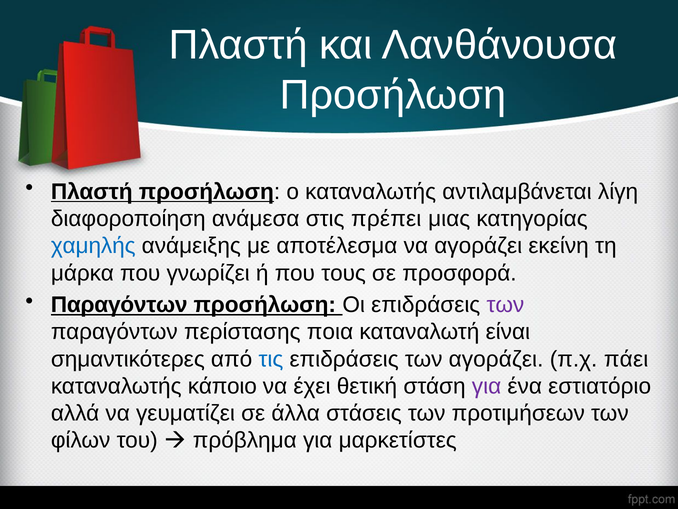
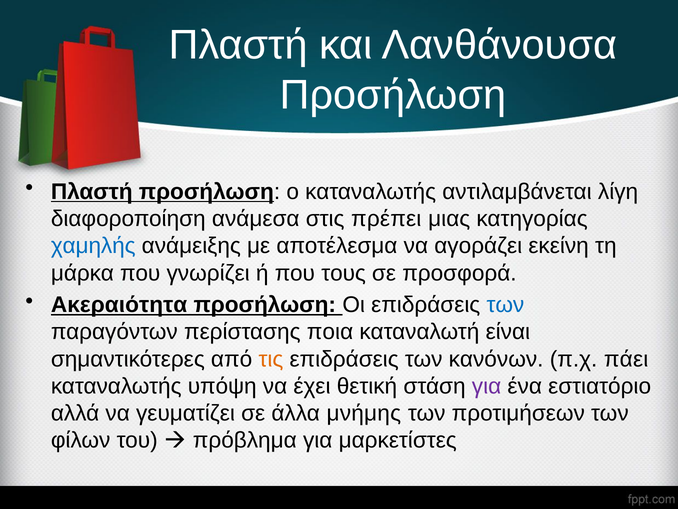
Παραγόντων at (119, 304): Παραγόντων -> Ακεραιότητα
των at (505, 304) colour: purple -> blue
τις colour: blue -> orange
των αγοράζει: αγοράζει -> κανόνων
κάποιο: κάποιο -> υπόψη
στάσεις: στάσεις -> μνήμης
